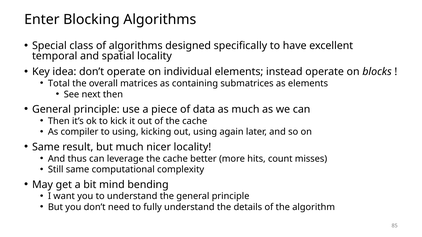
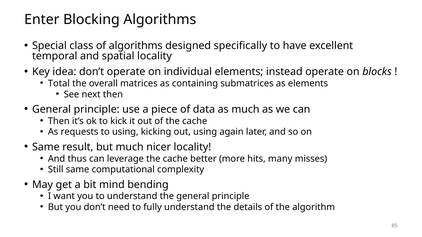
compiler: compiler -> requests
count: count -> many
